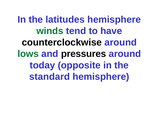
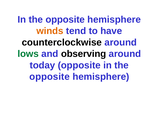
latitudes at (65, 20): latitudes -> opposite
winds colour: green -> orange
pressures: pressures -> observing
standard at (50, 77): standard -> opposite
